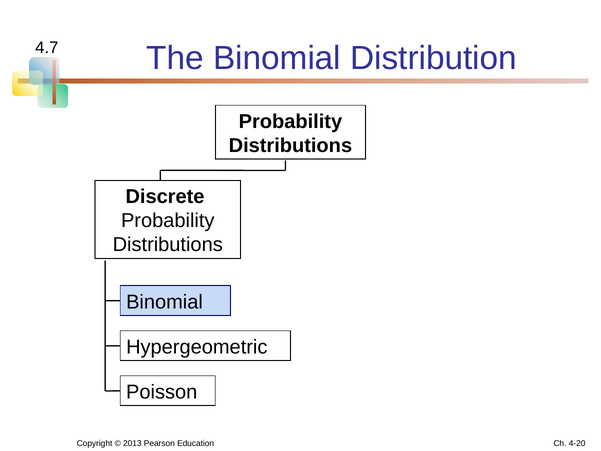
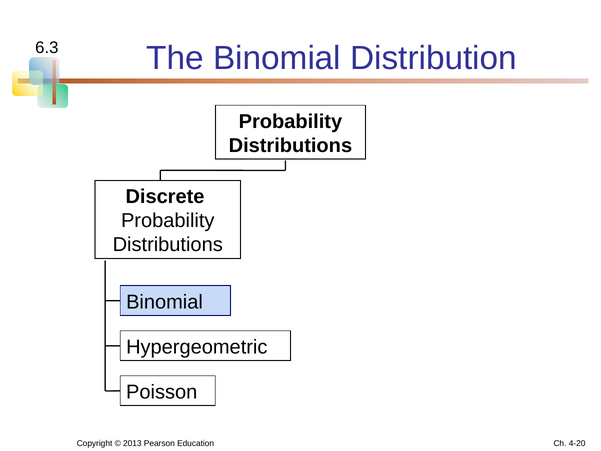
4.7: 4.7 -> 6.3
